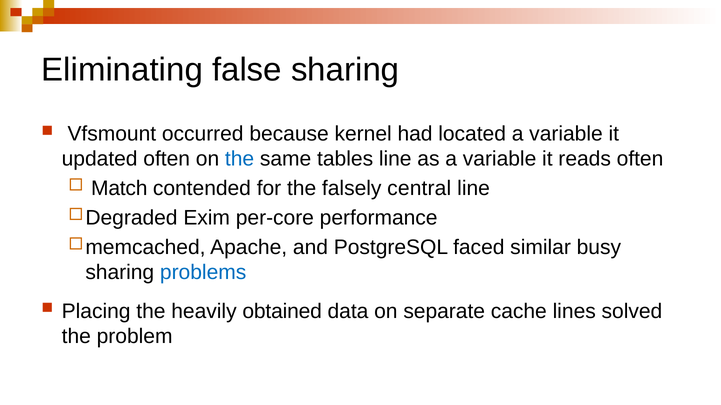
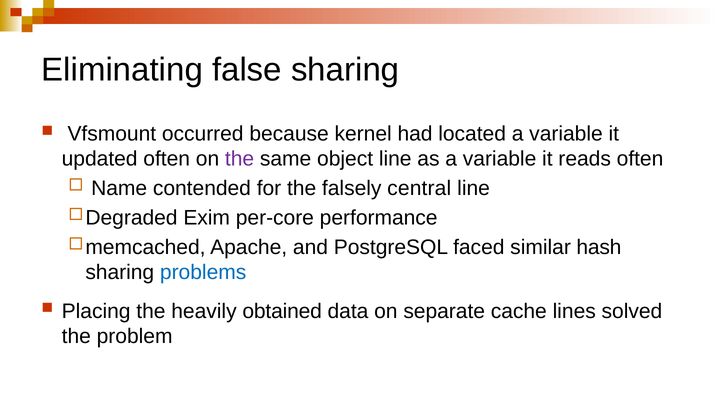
the at (240, 159) colour: blue -> purple
tables: tables -> object
Match: Match -> Name
busy: busy -> hash
